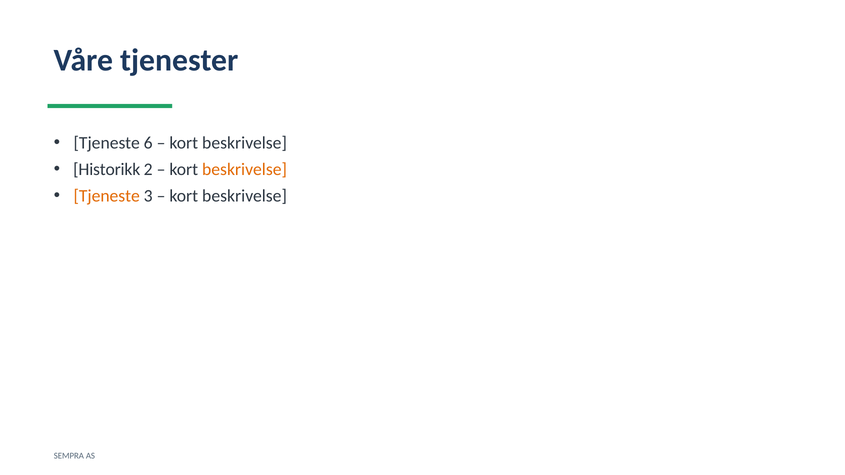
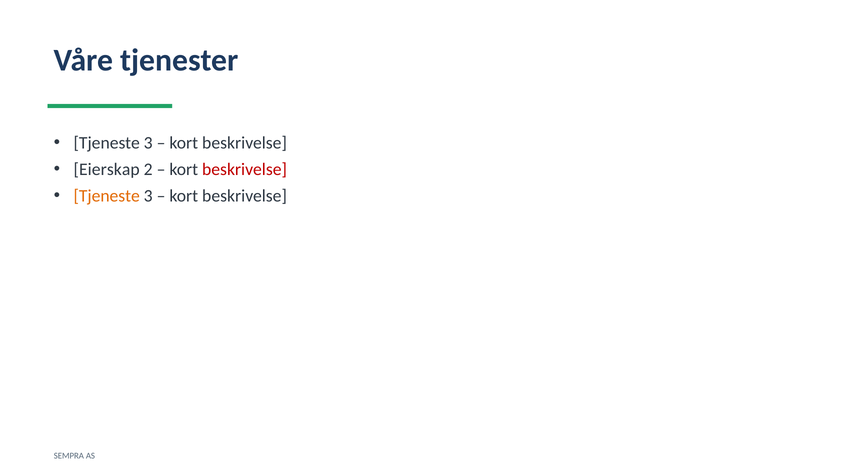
6 at (148, 143): 6 -> 3
Historikk: Historikk -> Eierskap
beskrivelse at (245, 170) colour: orange -> red
